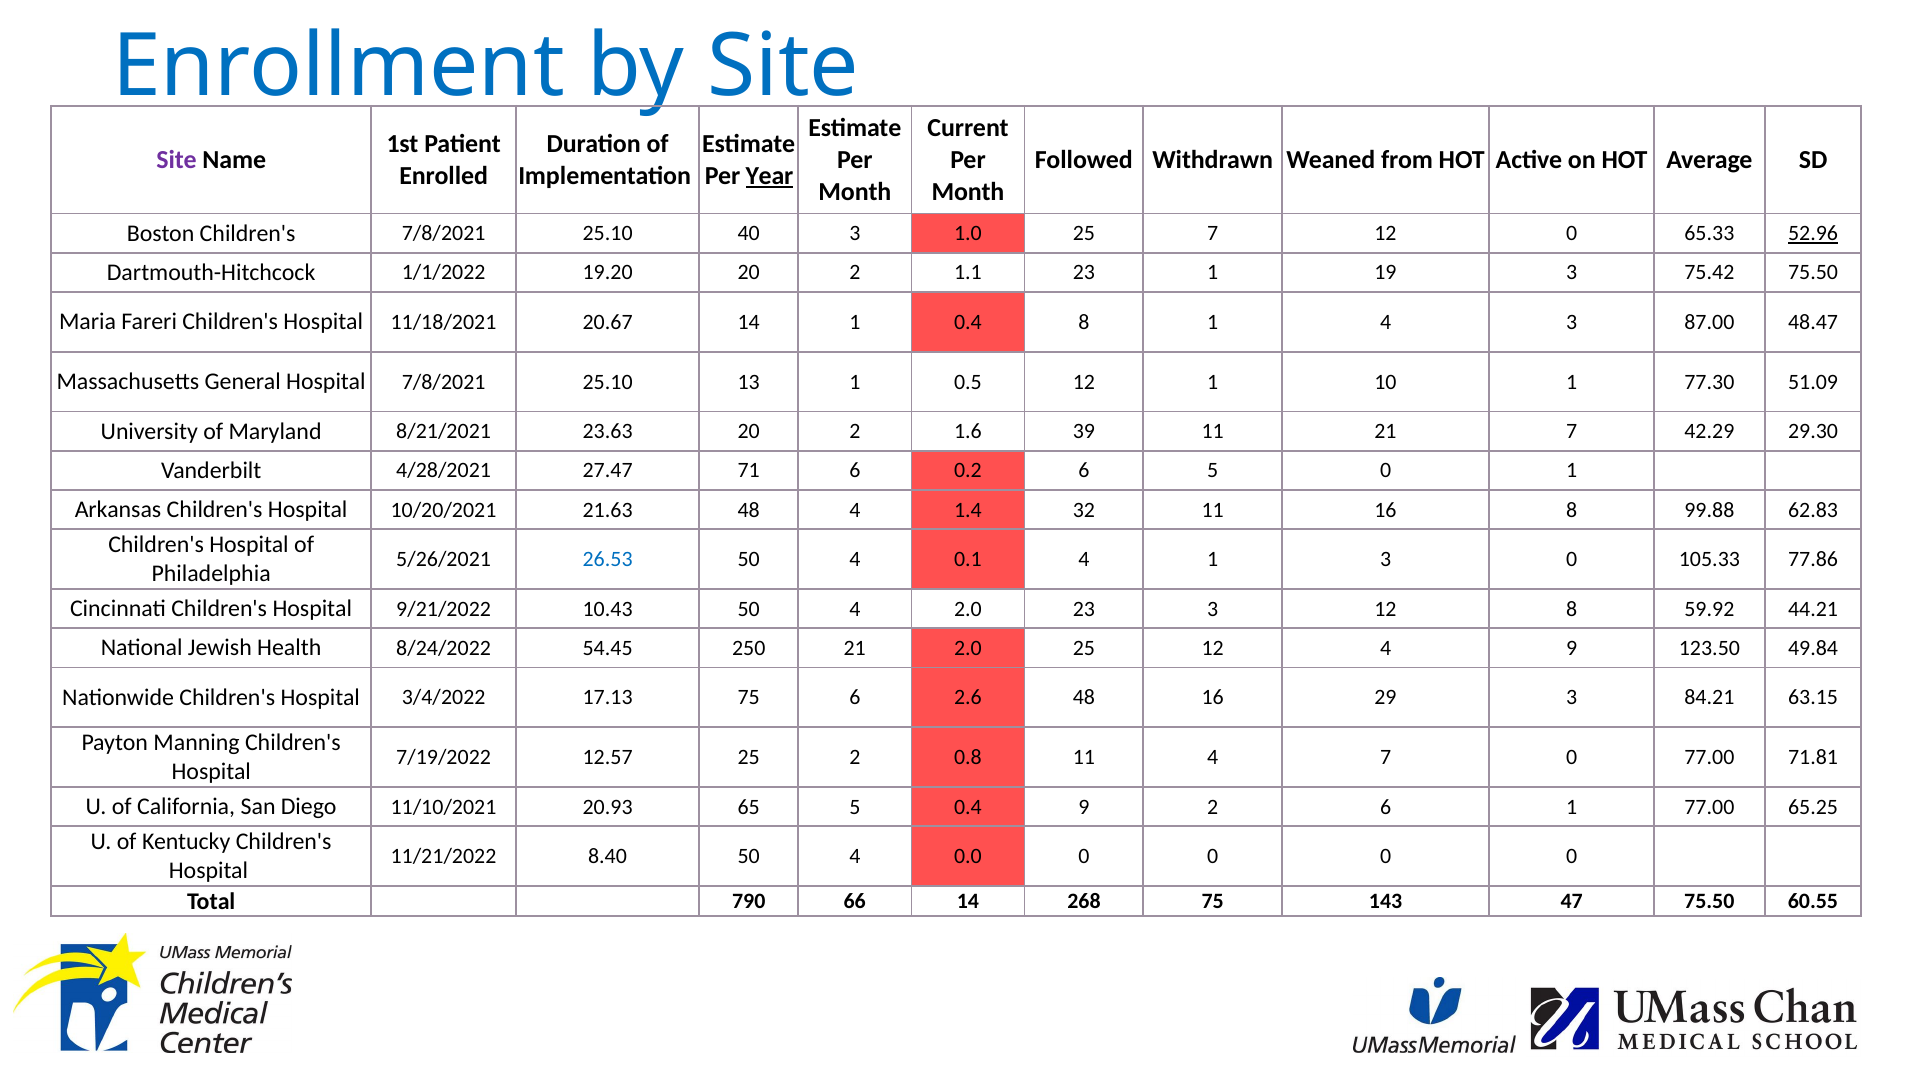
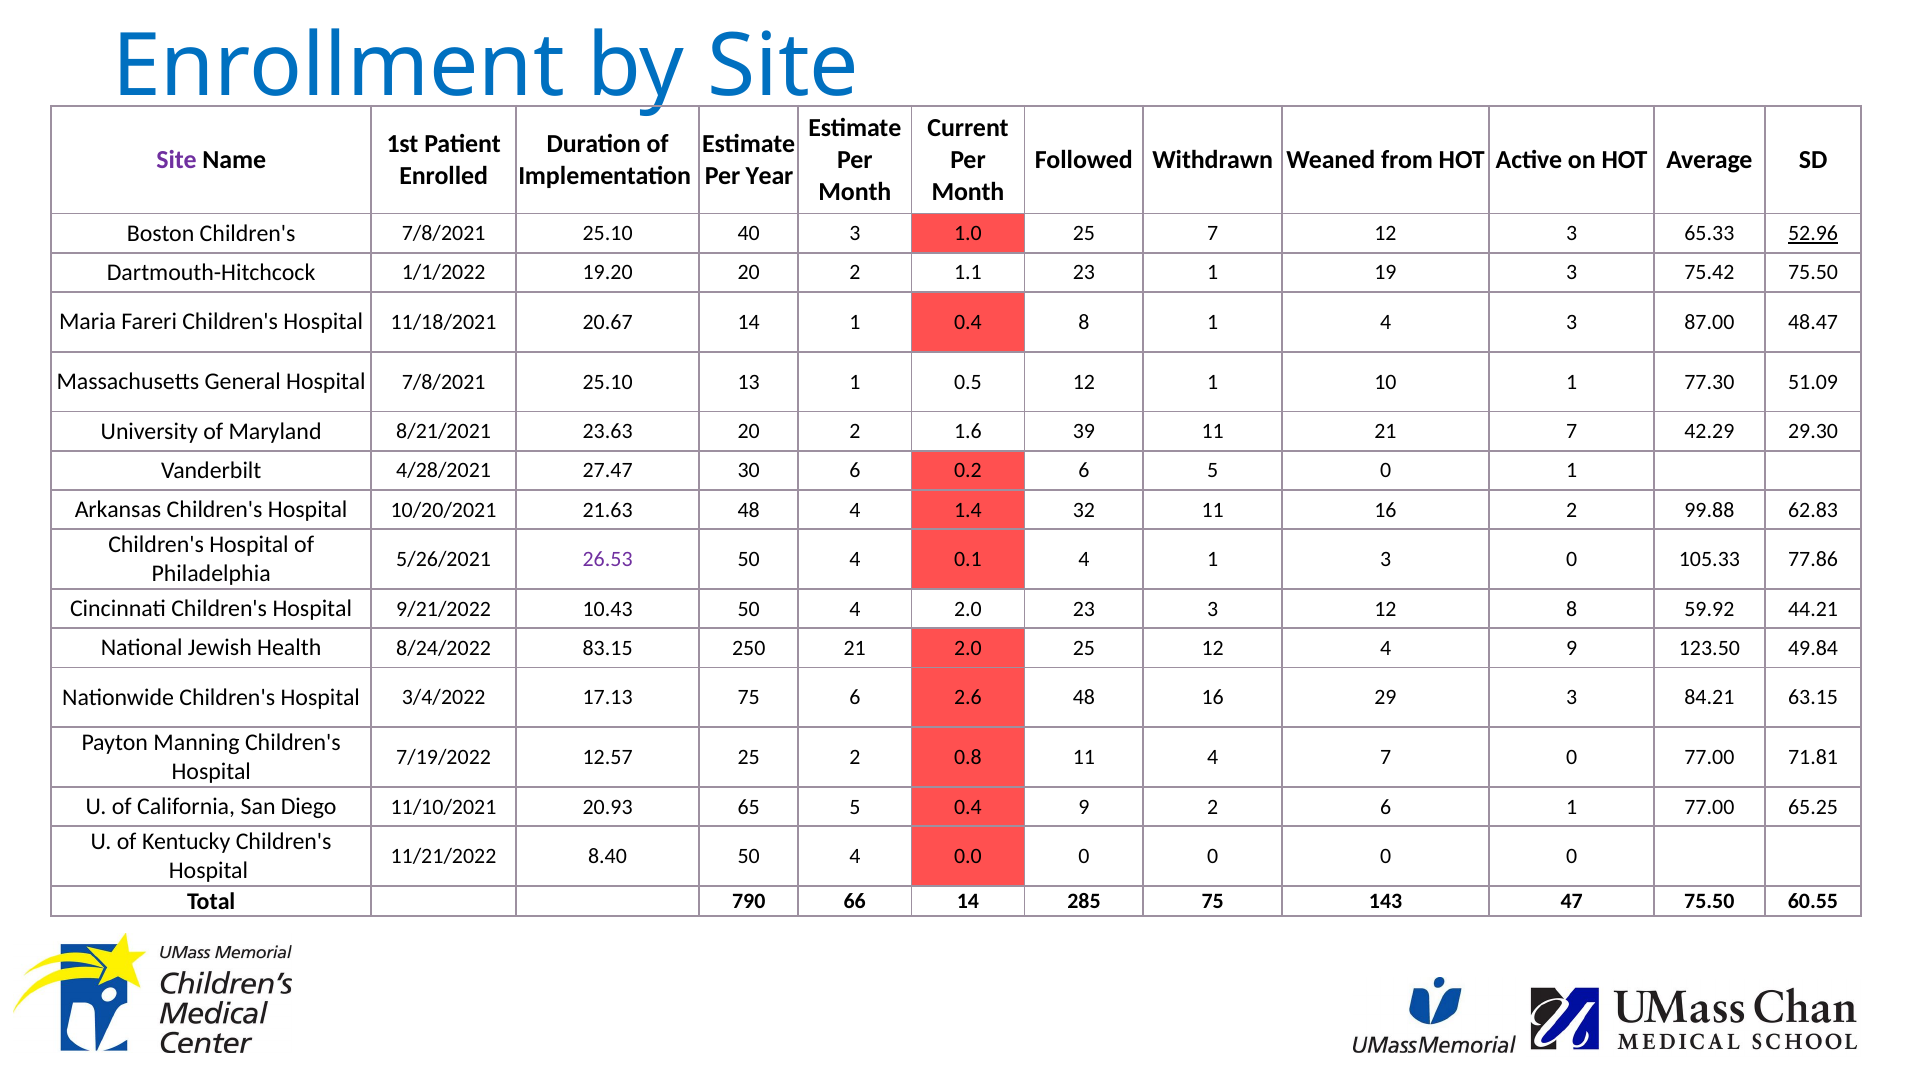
Year underline: present -> none
12 0: 0 -> 3
71: 71 -> 30
16 8: 8 -> 2
26.53 colour: blue -> purple
54.45: 54.45 -> 83.15
268: 268 -> 285
